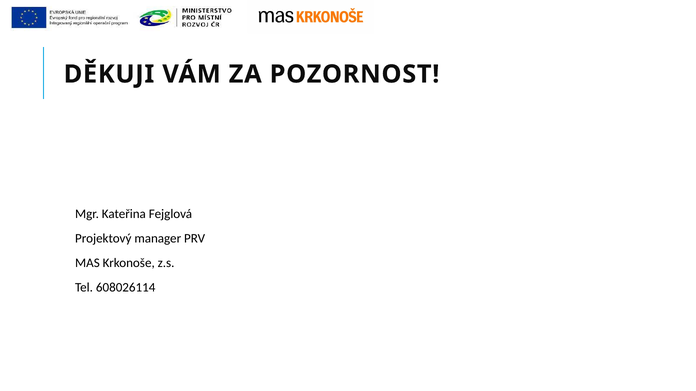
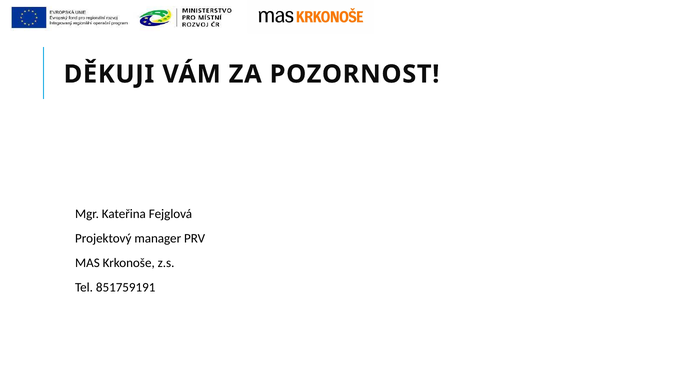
608026114: 608026114 -> 851759191
